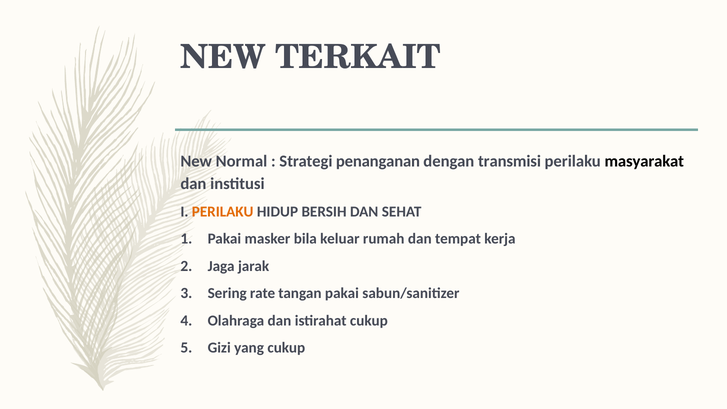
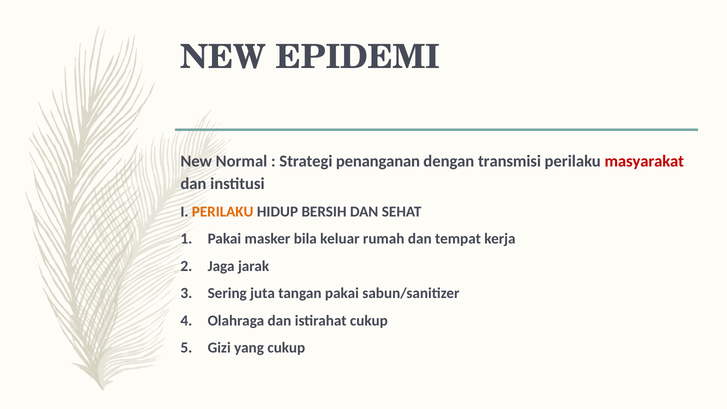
TERKAIT: TERKAIT -> EPIDEMI
masyarakat colour: black -> red
rate: rate -> juta
